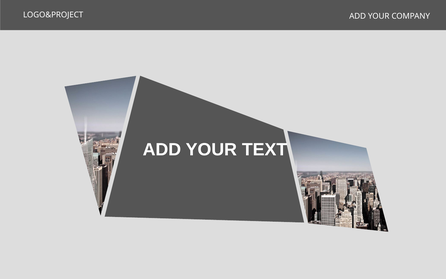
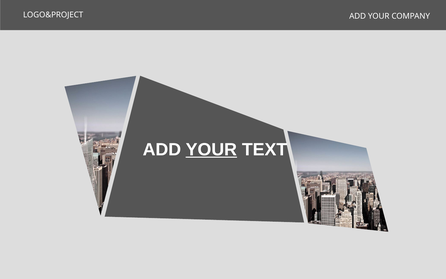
YOUR at (211, 149) underline: none -> present
